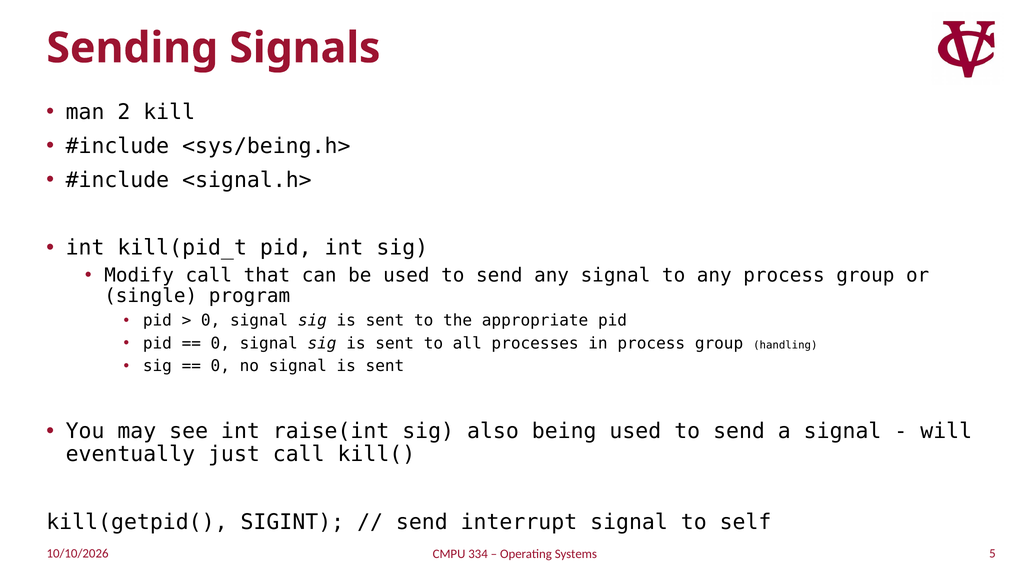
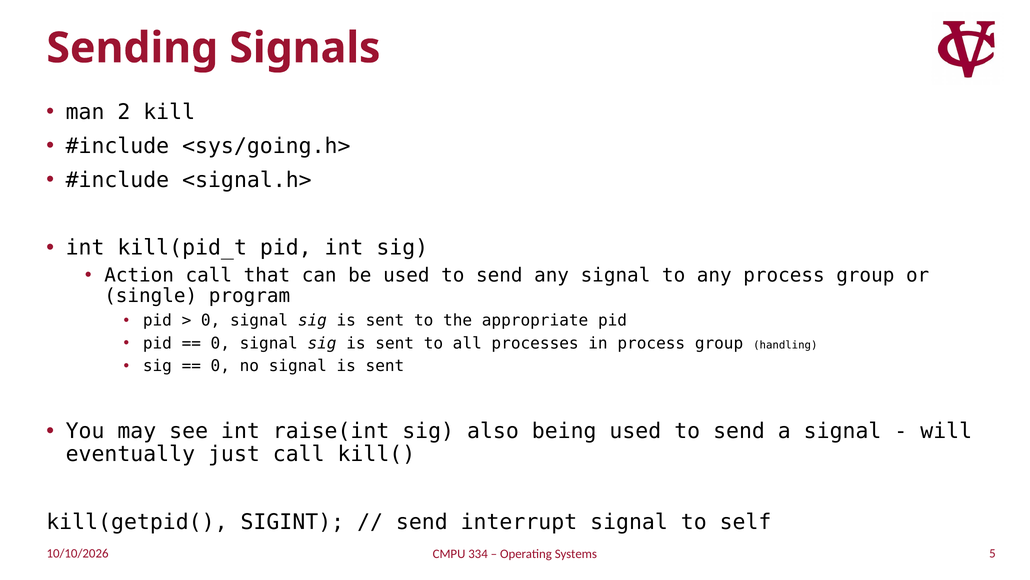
<sys/being.h>: <sys/being.h> -> <sys/going.h>
Modify: Modify -> Action
